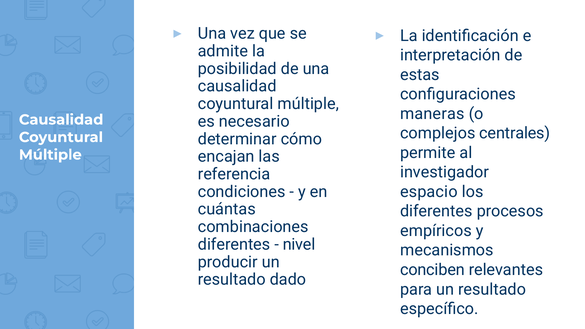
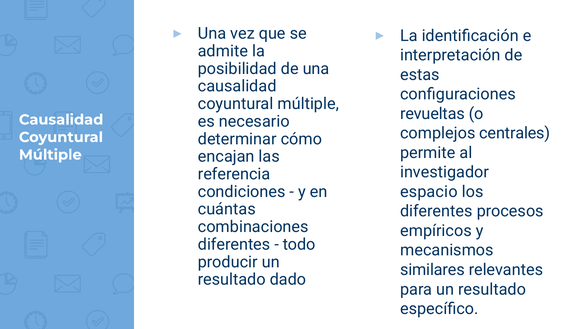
maneras: maneras -> revueltas
nivel: nivel -> todo
conciben: conciben -> similares
